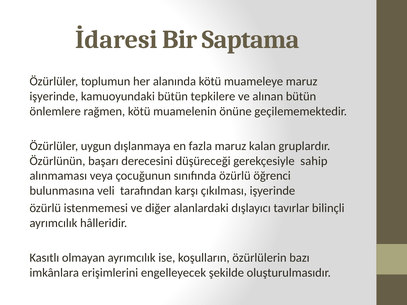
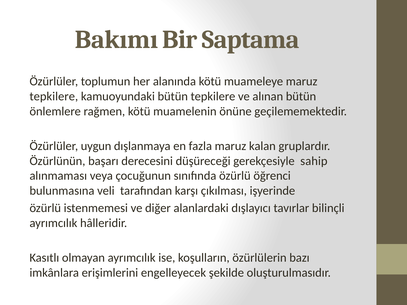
İdaresi: İdaresi -> Bakımı
işyerinde at (54, 96): işyerinde -> tepkilere
